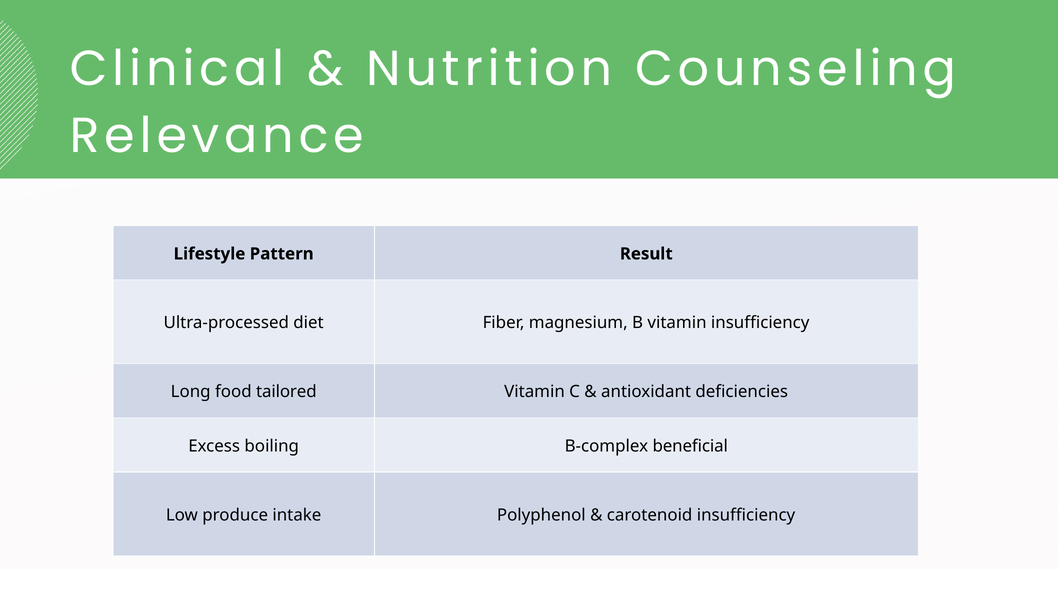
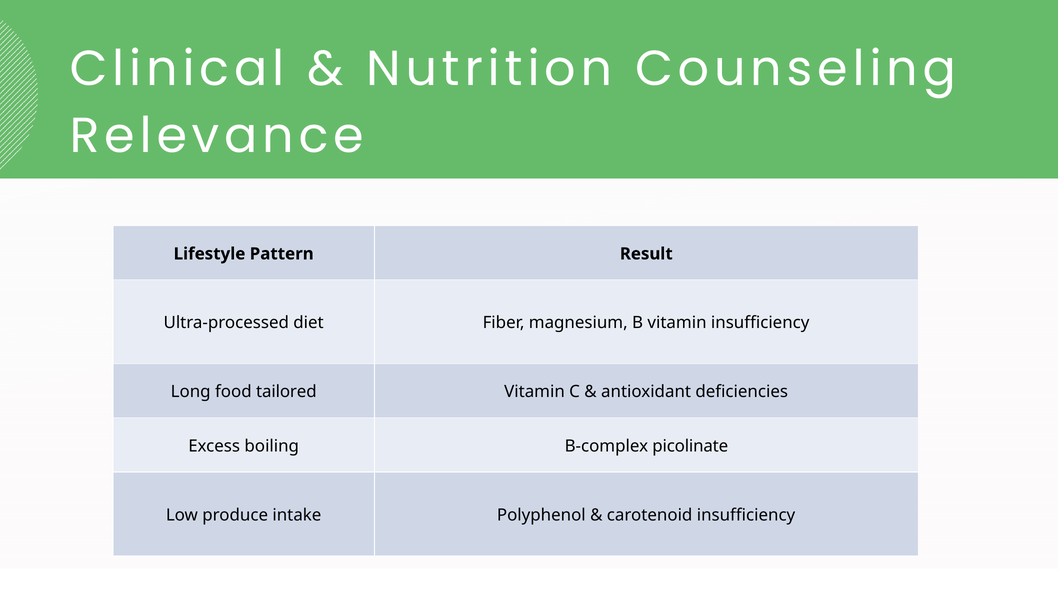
beneficial: beneficial -> picolinate
